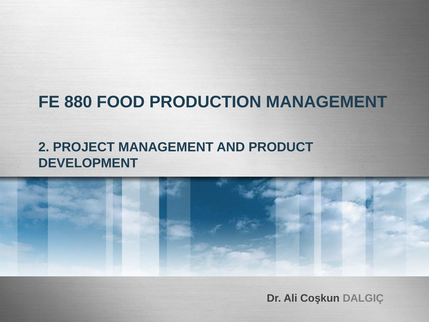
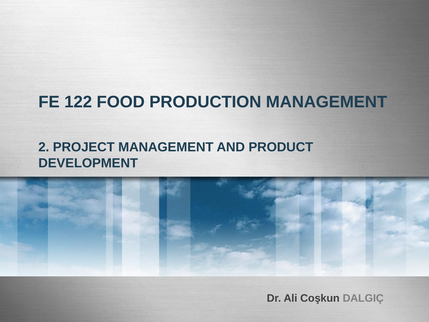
880: 880 -> 122
